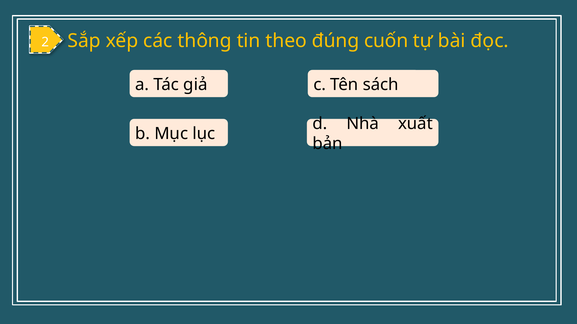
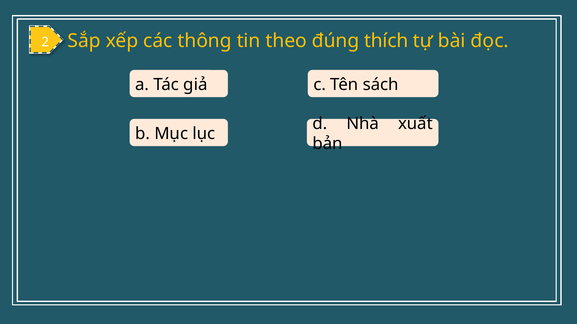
cuốn: cuốn -> thích
